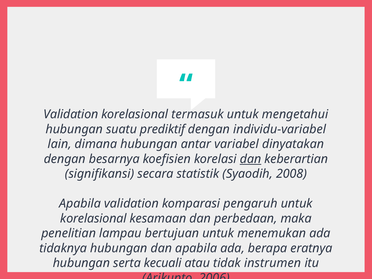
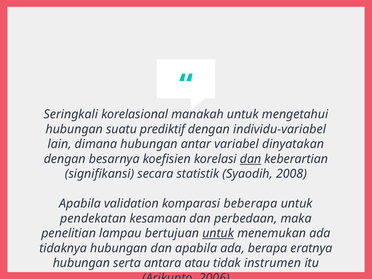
Validation at (71, 114): Validation -> Seringkali
termasuk: termasuk -> manakah
pengaruh: pengaruh -> beberapa
korelasional at (93, 218): korelasional -> pendekatan
untuk at (218, 233) underline: none -> present
kecuali: kecuali -> antara
